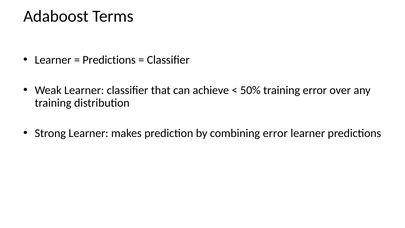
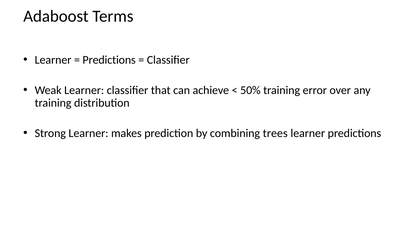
combining error: error -> trees
